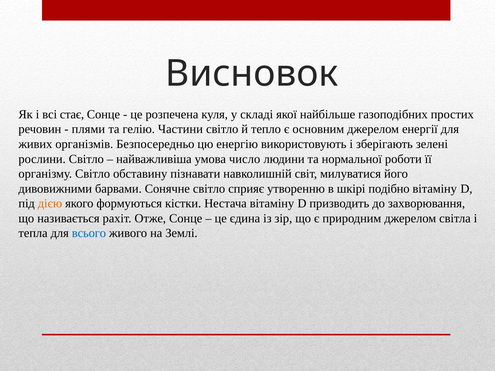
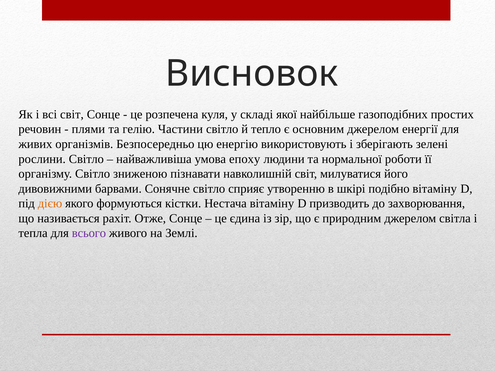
всі стає: стає -> світ
число: число -> епоху
обставину: обставину -> зниженою
всього colour: blue -> purple
